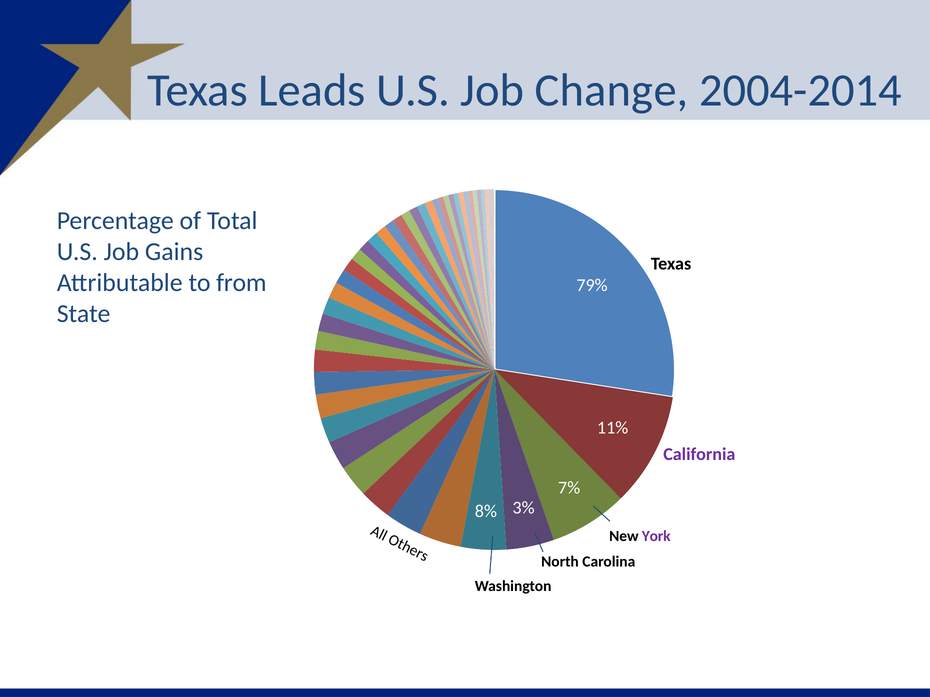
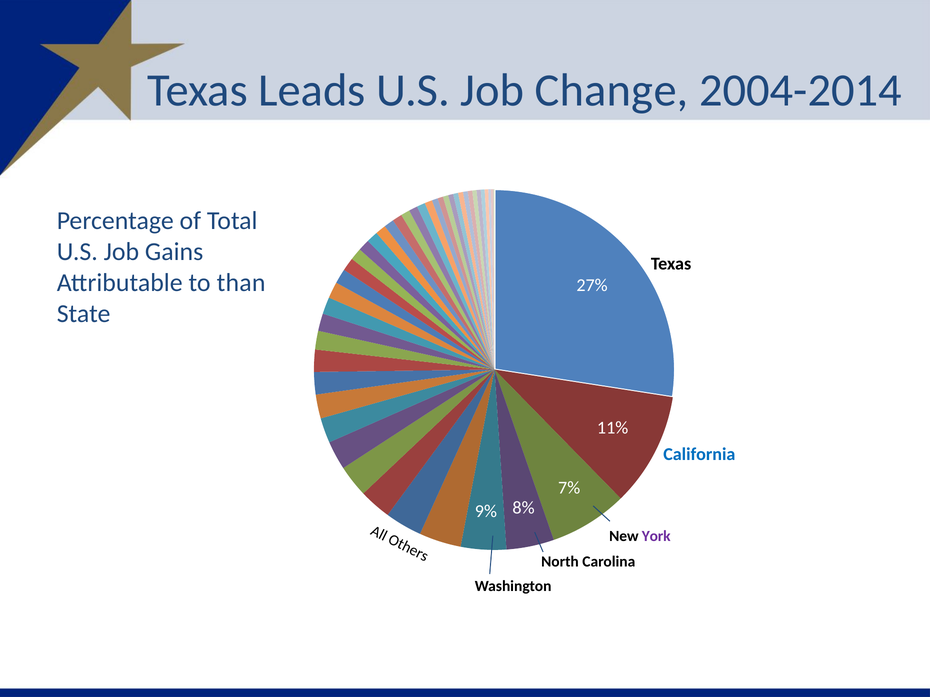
from: from -> than
79%: 79% -> 27%
California colour: purple -> blue
3%: 3% -> 8%
8%: 8% -> 9%
